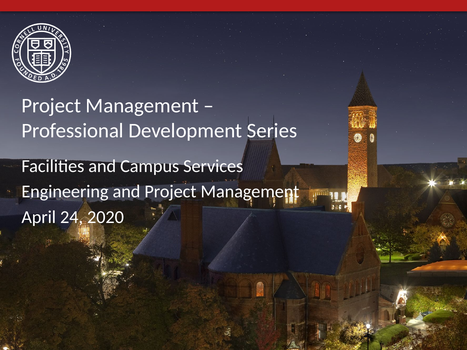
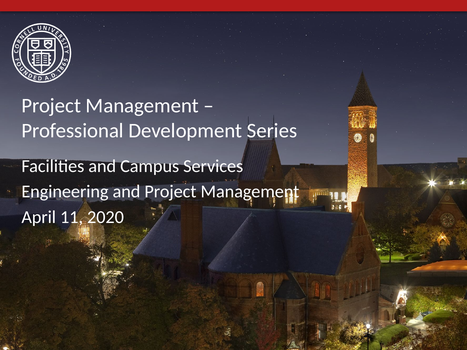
24: 24 -> 11
